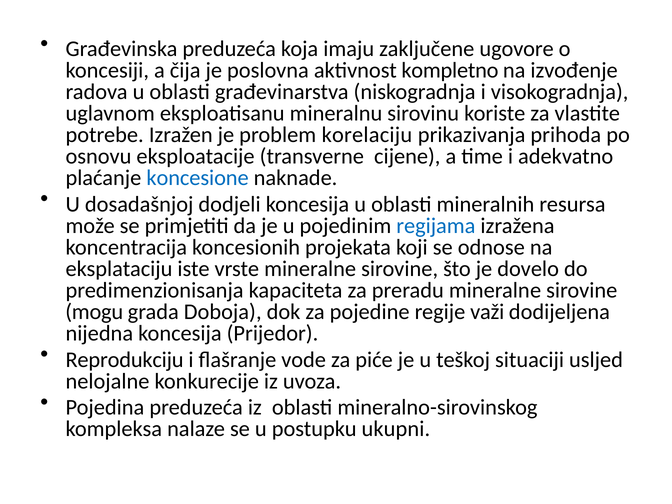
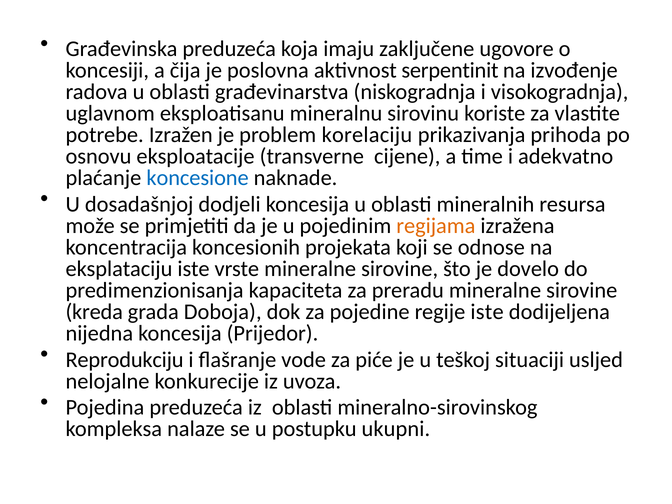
kompletno: kompletno -> serpentinit
regijama colour: blue -> orange
mogu: mogu -> kreda
regije važi: važi -> iste
